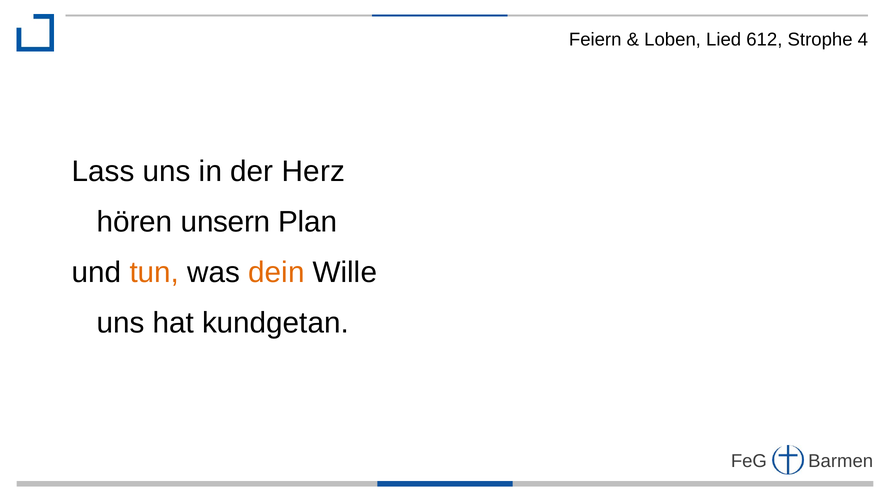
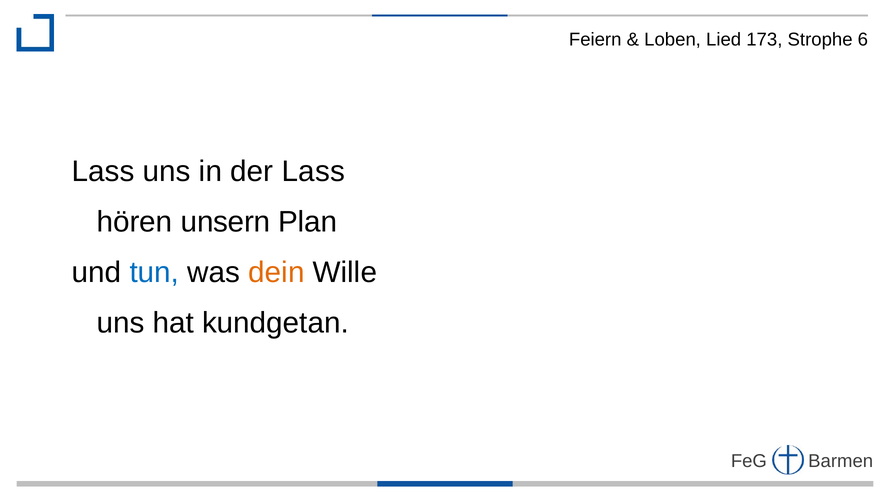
612: 612 -> 173
4: 4 -> 6
der Herz: Herz -> Lass
tun colour: orange -> blue
